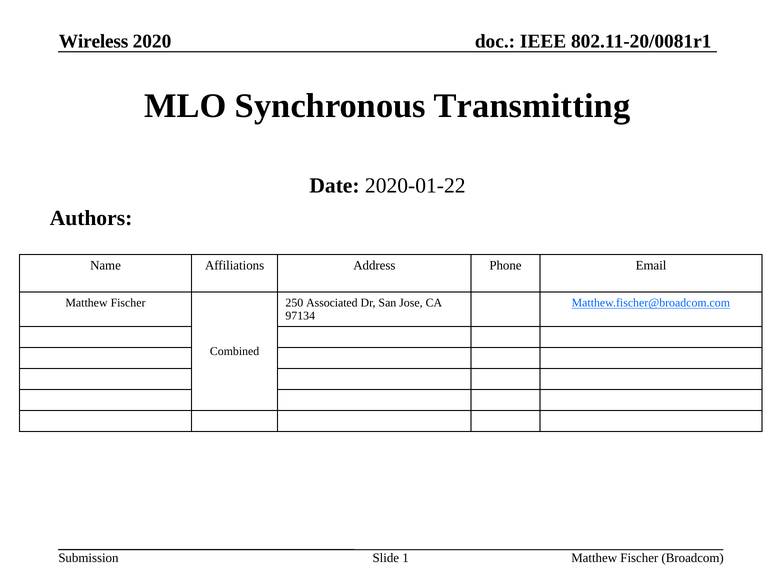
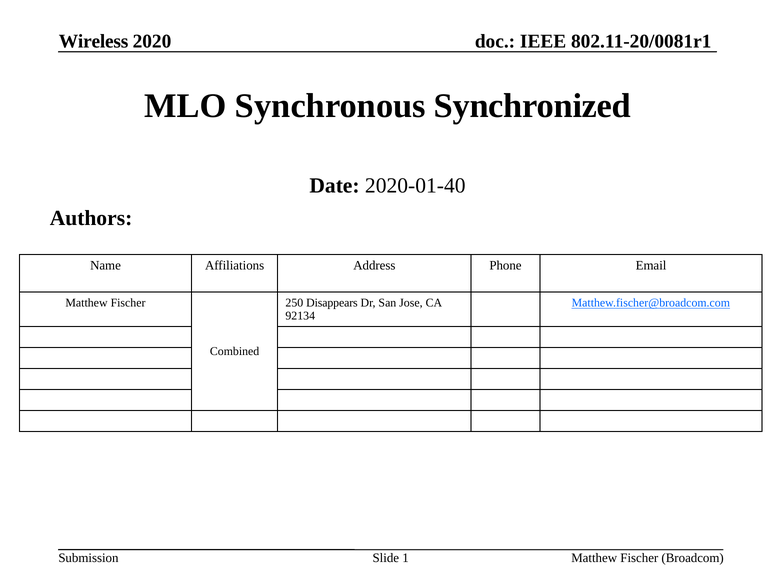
Transmitting: Transmitting -> Synchronized
2020-01-22: 2020-01-22 -> 2020-01-40
Associated: Associated -> Disappears
97134: 97134 -> 92134
